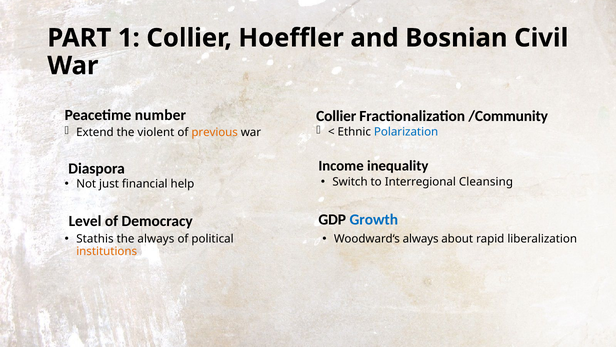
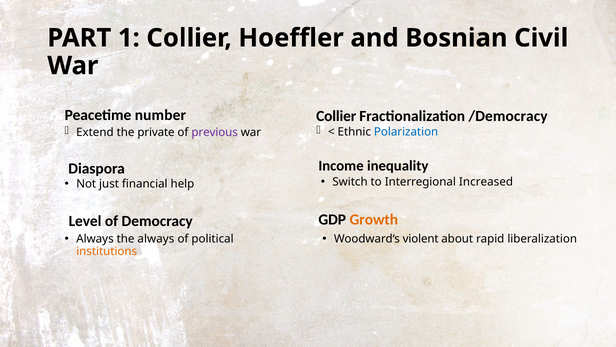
/Community: /Community -> /Democracy
violent: violent -> private
previous colour: orange -> purple
Cleansing: Cleansing -> Increased
Growth colour: blue -> orange
Stathis at (95, 239): Stathis -> Always
Woodward‘s always: always -> violent
